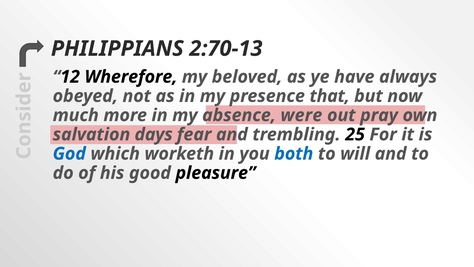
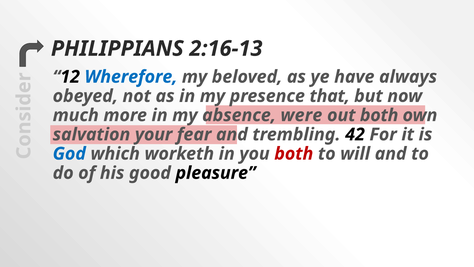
2:70-13: 2:70-13 -> 2:16-13
Wherefore colour: black -> blue
out pray: pray -> both
days: days -> your
25: 25 -> 42
both at (294, 154) colour: blue -> red
